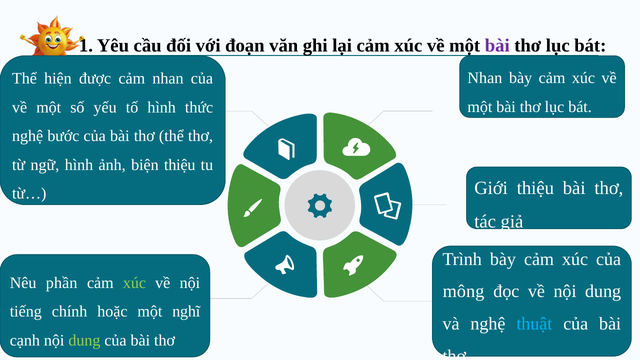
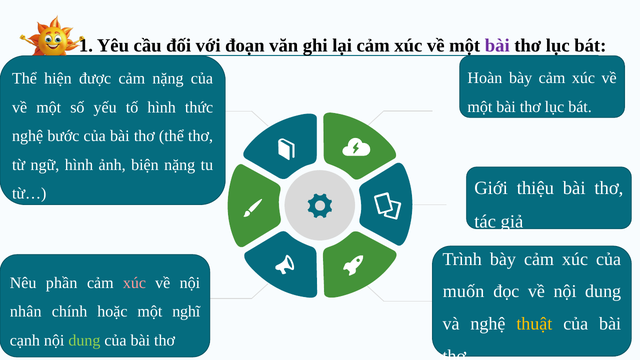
Nhan at (485, 78): Nhan -> Hoàn
cảm nhan: nhan -> nặng
biện thiệu: thiệu -> nặng
xúc at (134, 283) colour: light green -> pink
mông: mông -> muốn
tiếng: tiếng -> nhân
thuật colour: light blue -> yellow
